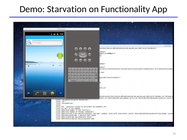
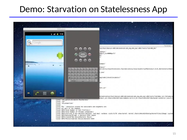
Functionality: Functionality -> Statelessness
